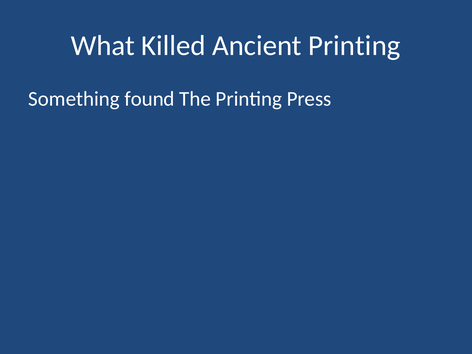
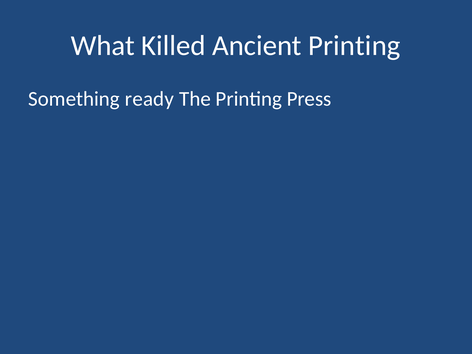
found: found -> ready
